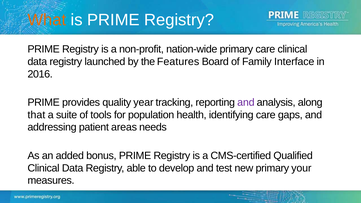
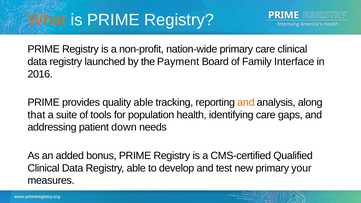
Features: Features -> Payment
quality year: year -> able
and at (246, 102) colour: purple -> orange
areas: areas -> down
